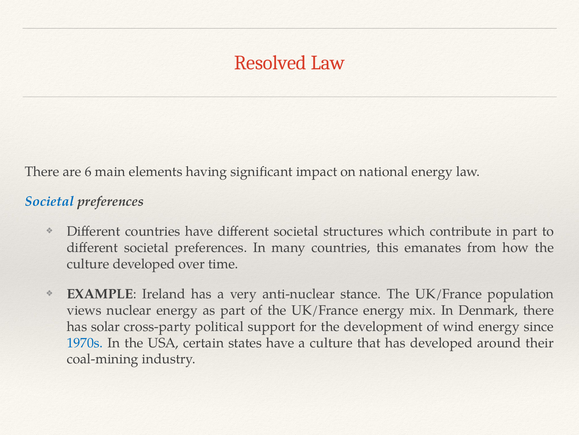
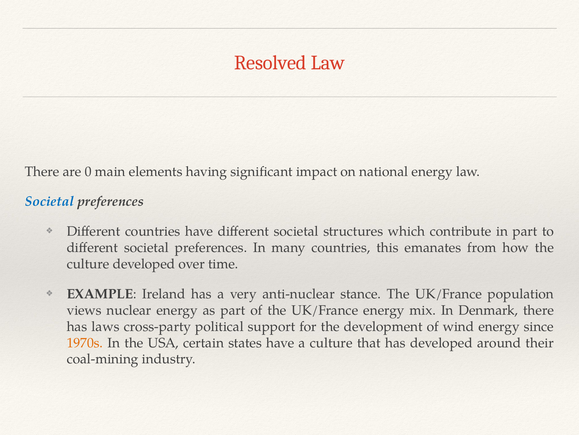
6: 6 -> 0
solar: solar -> laws
1970s colour: blue -> orange
